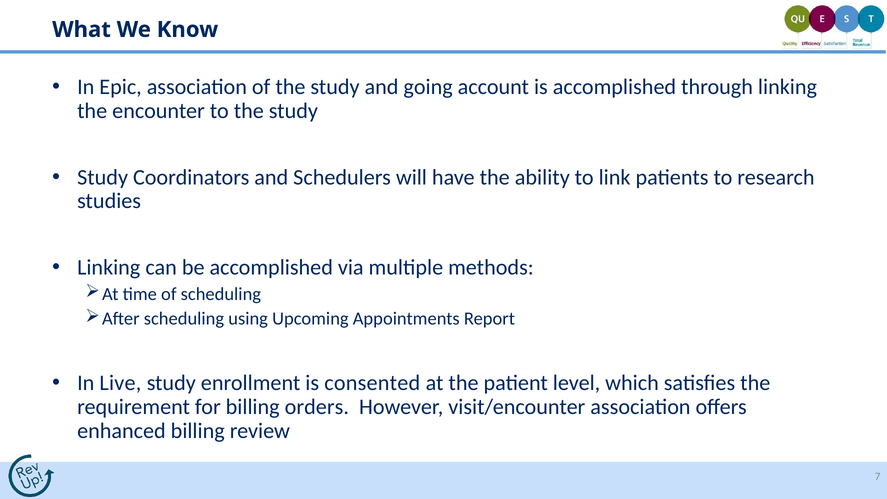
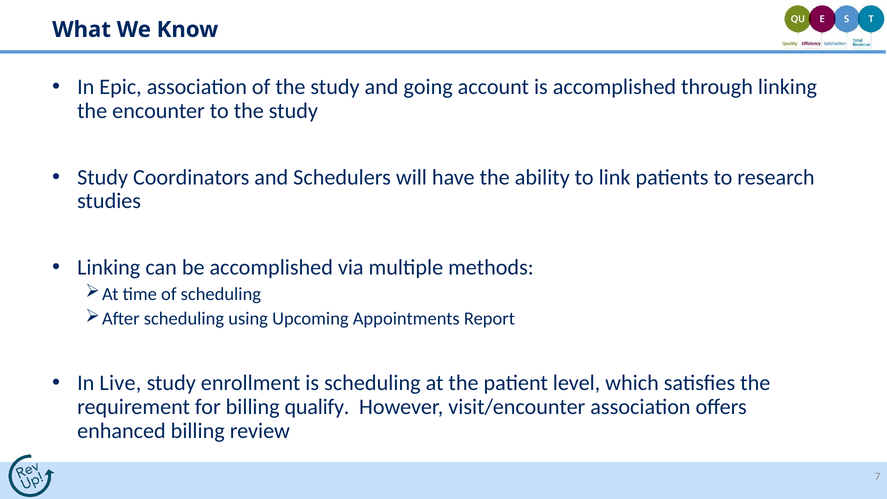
is consented: consented -> scheduling
orders: orders -> qualify
